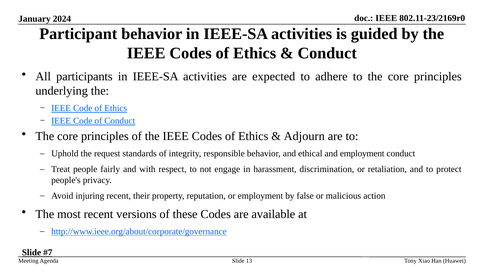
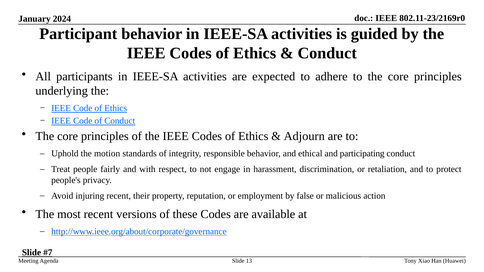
request: request -> motion
and employment: employment -> participating
